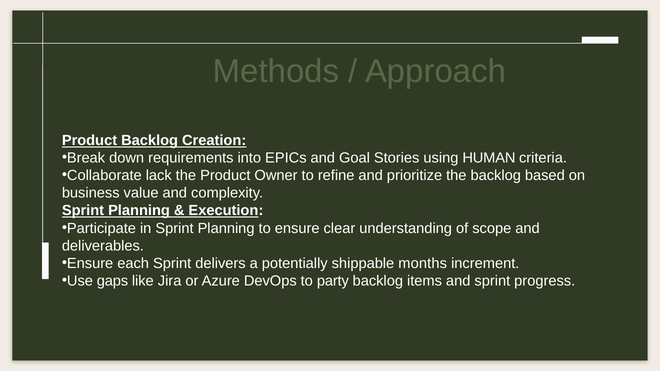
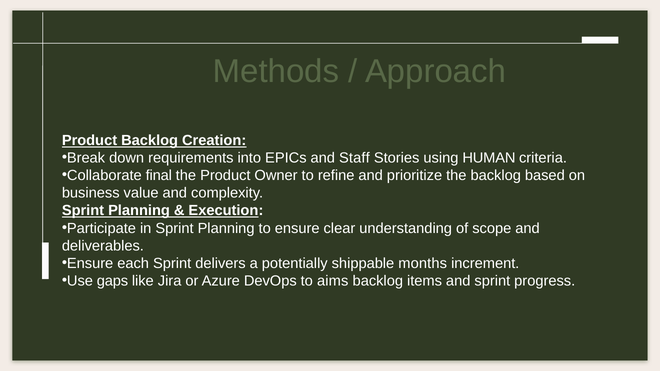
Goal: Goal -> Staff
lack: lack -> final
party: party -> aims
